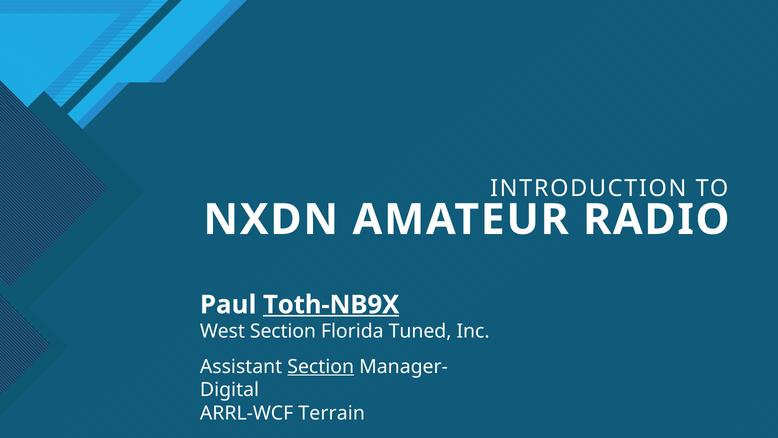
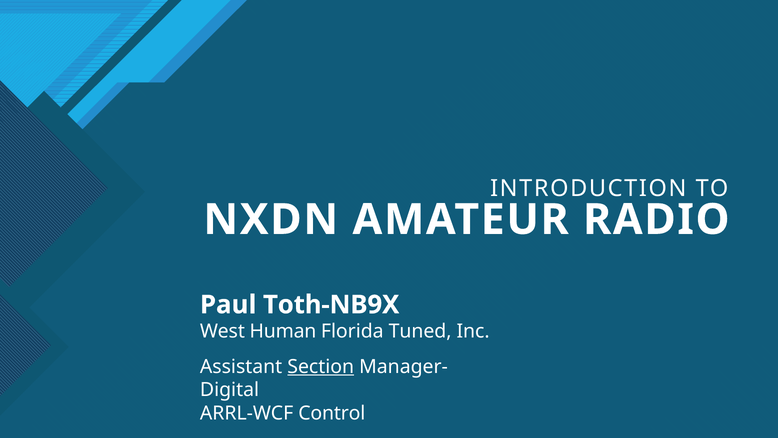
Toth-NB9X underline: present -> none
West Section: Section -> Human
Terrain: Terrain -> Control
